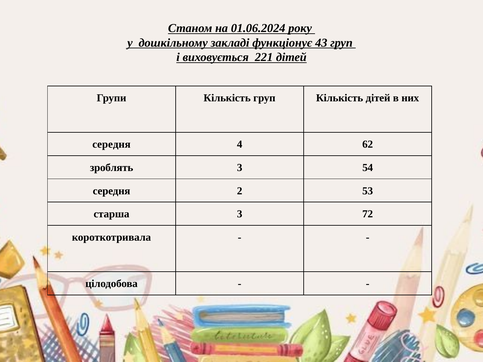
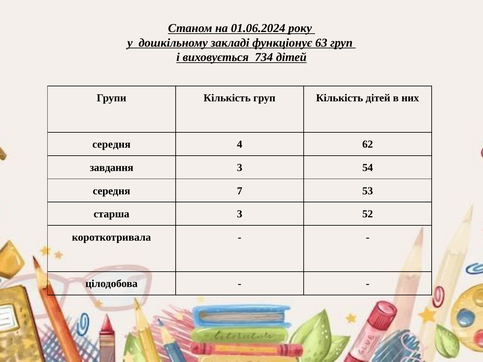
43: 43 -> 63
221: 221 -> 734
зроблять: зроблять -> завдання
2: 2 -> 7
72: 72 -> 52
